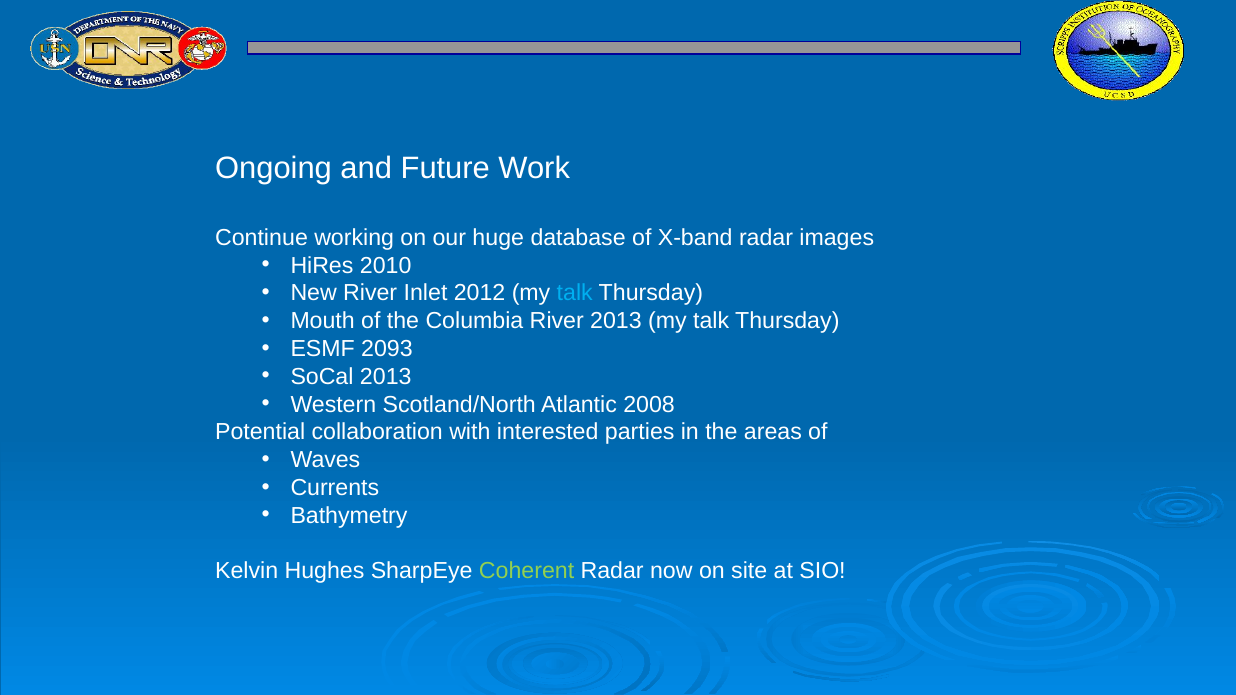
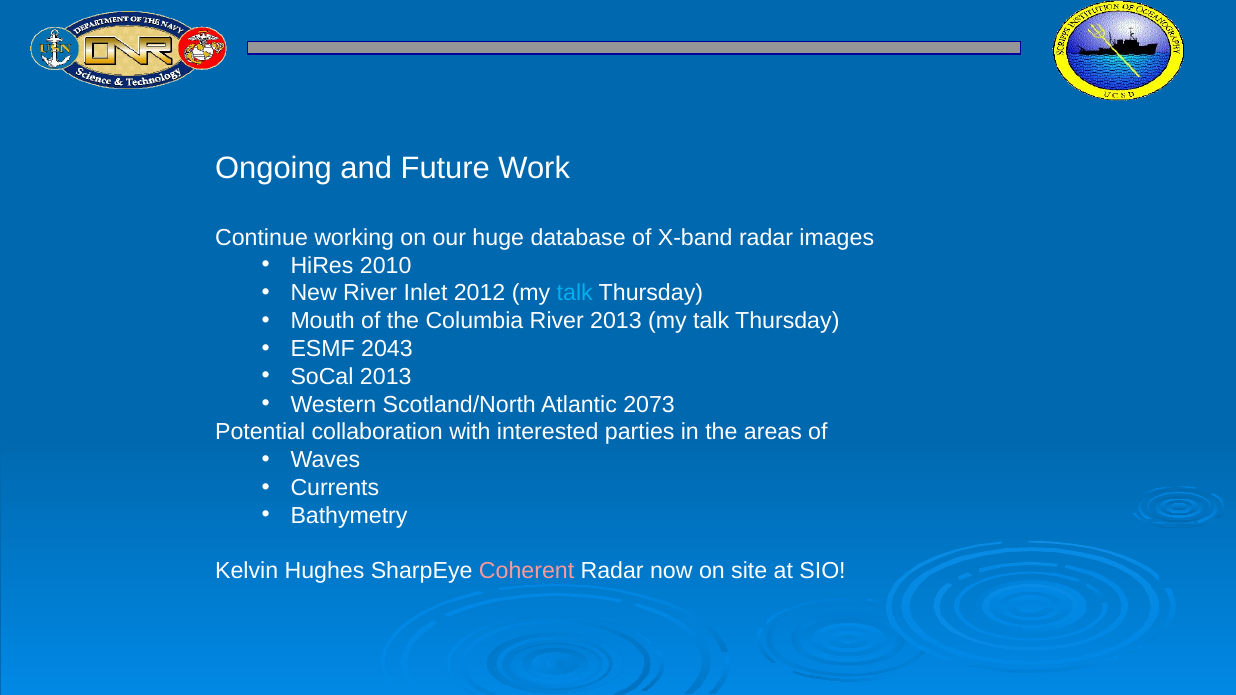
2093: 2093 -> 2043
2008: 2008 -> 2073
Coherent colour: light green -> pink
